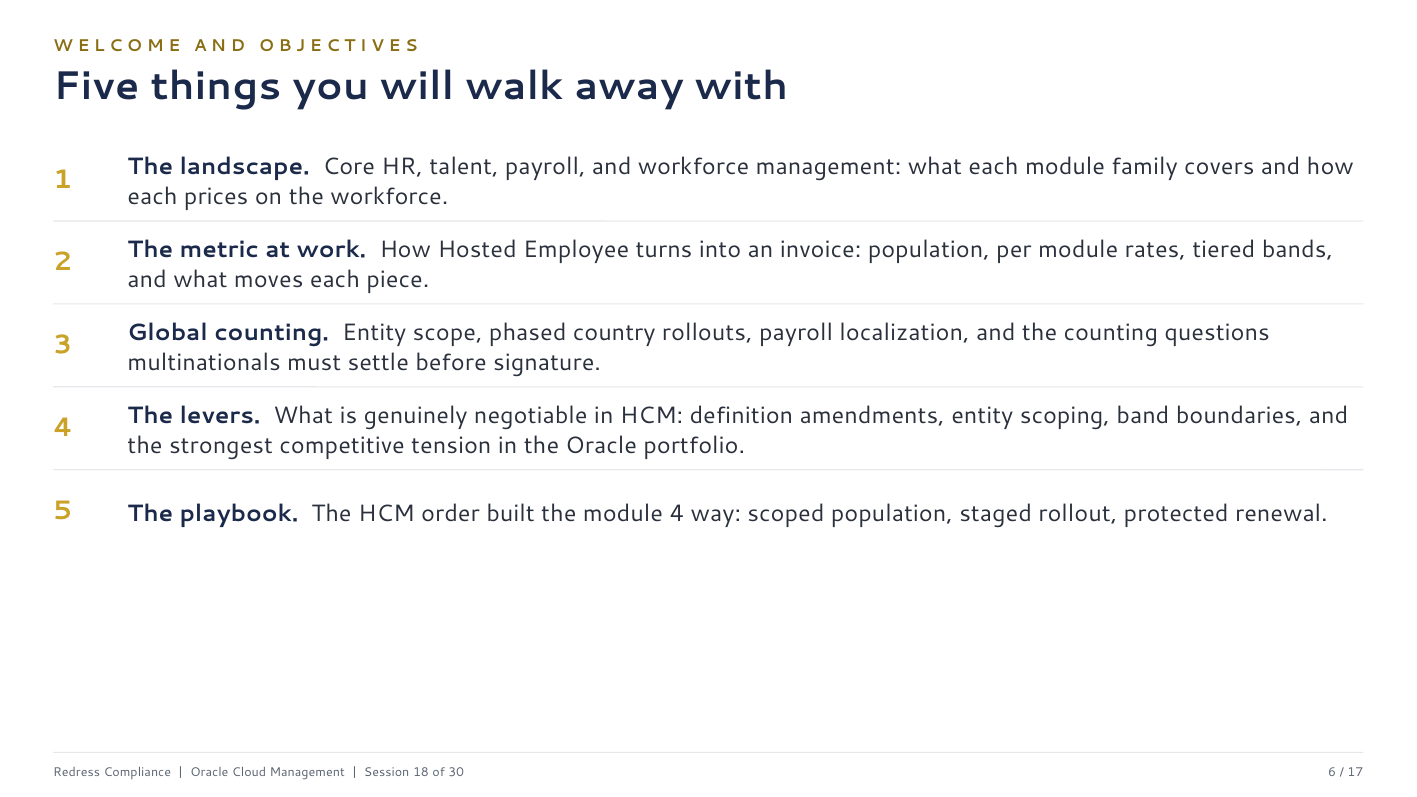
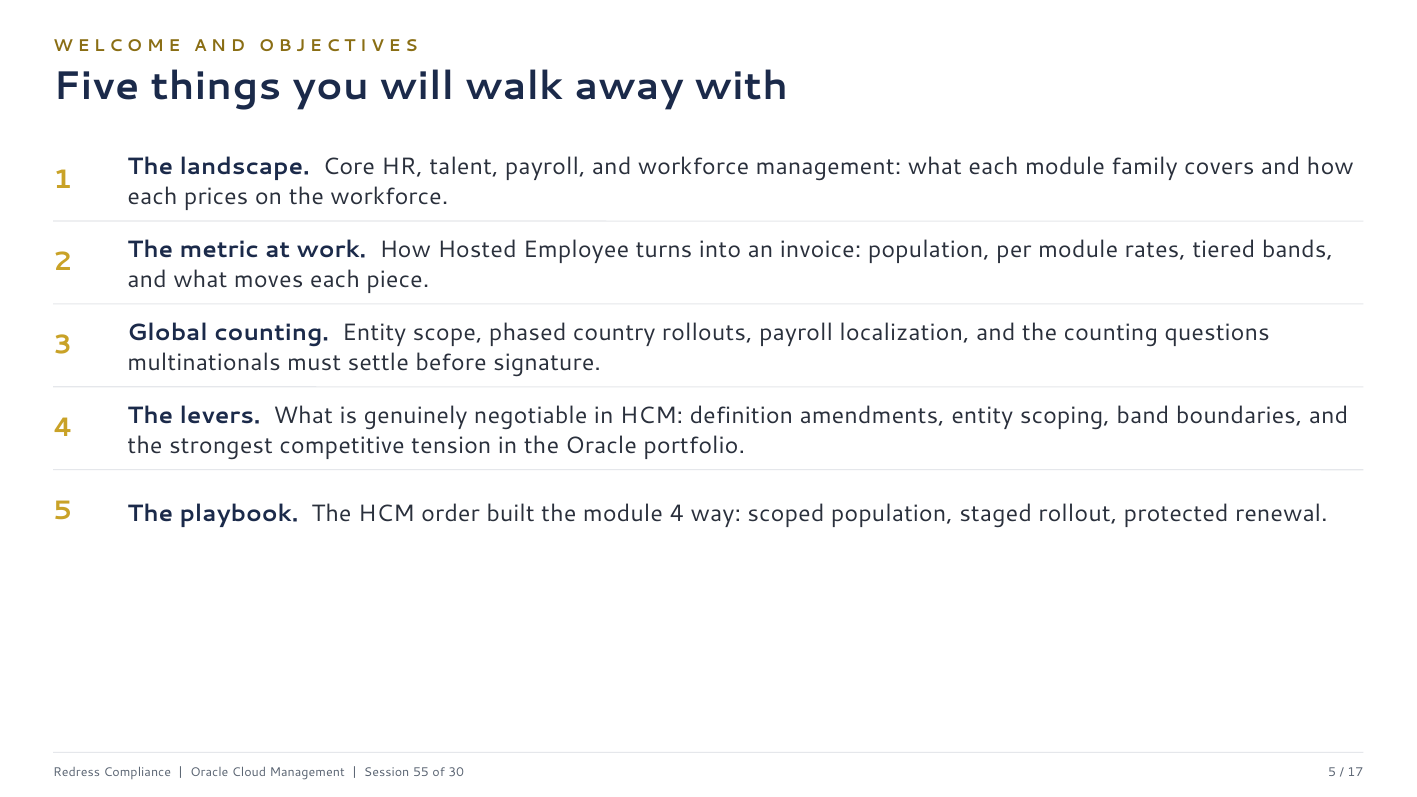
18: 18 -> 55
30 6: 6 -> 5
